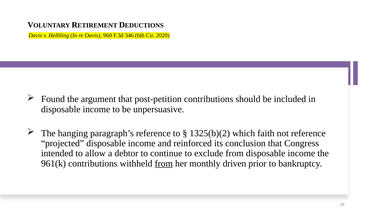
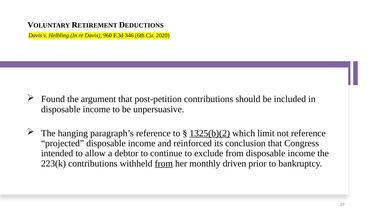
1325(b)(2 underline: none -> present
faith: faith -> limit
961(k: 961(k -> 223(k
